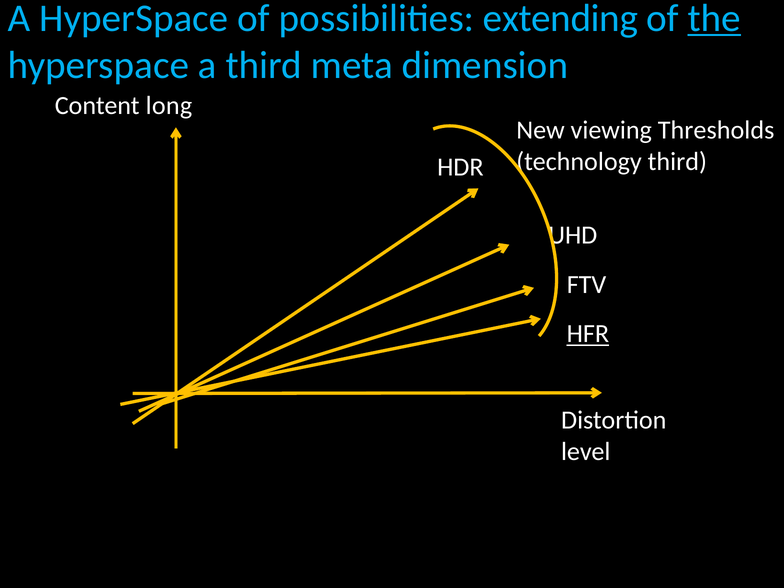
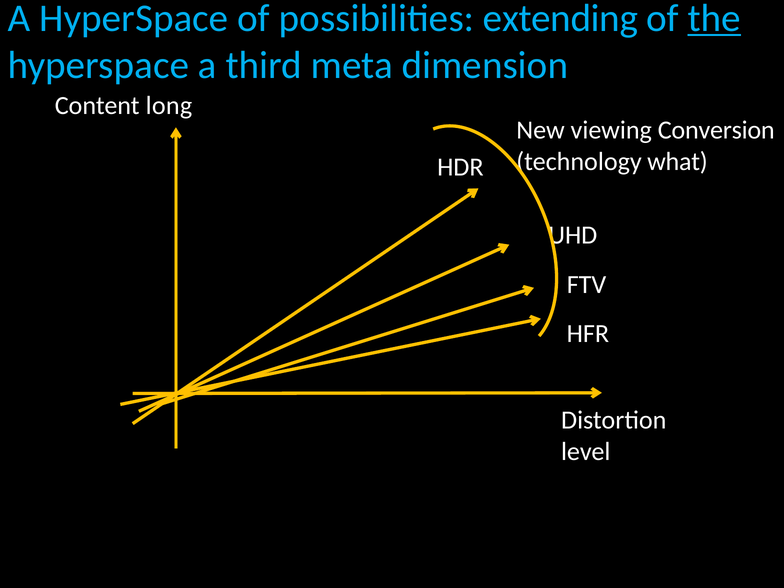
Thresholds: Thresholds -> Conversion
third at (677, 161): third -> what
HFR underline: present -> none
